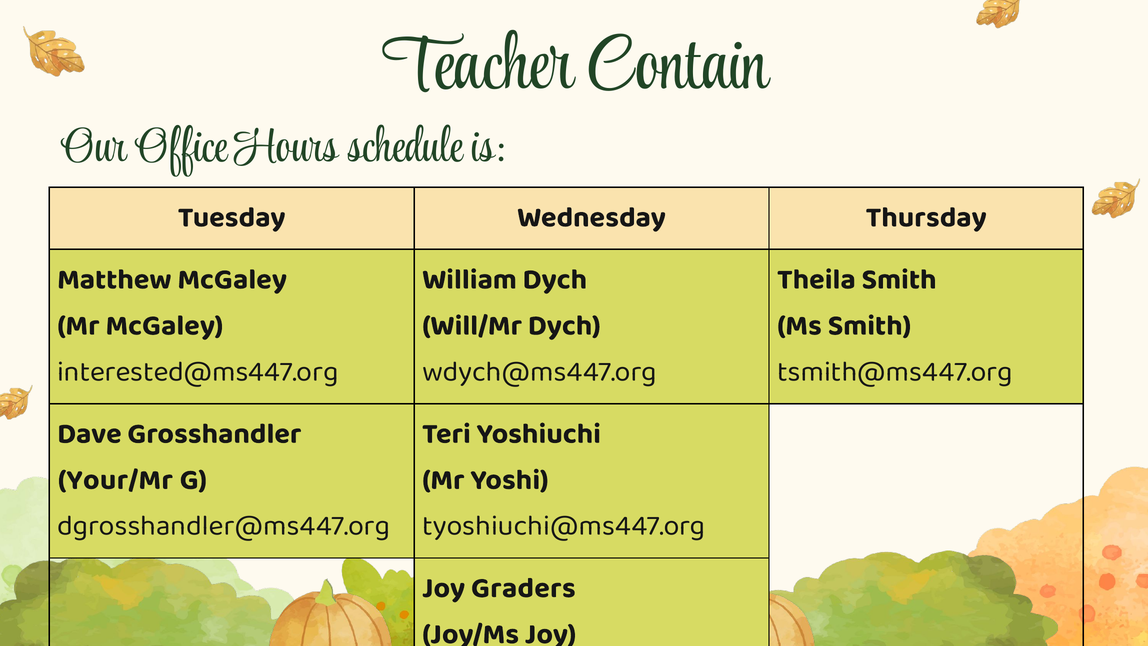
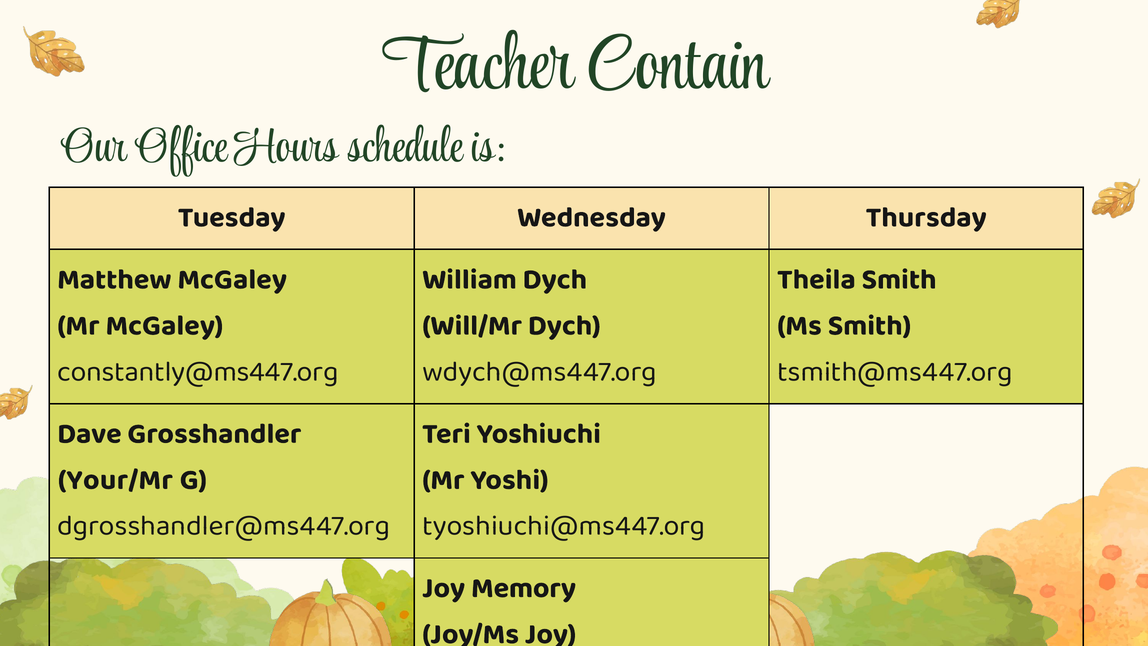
interested@ms447.org: interested@ms447.org -> constantly@ms447.org
Graders: Graders -> Memory
